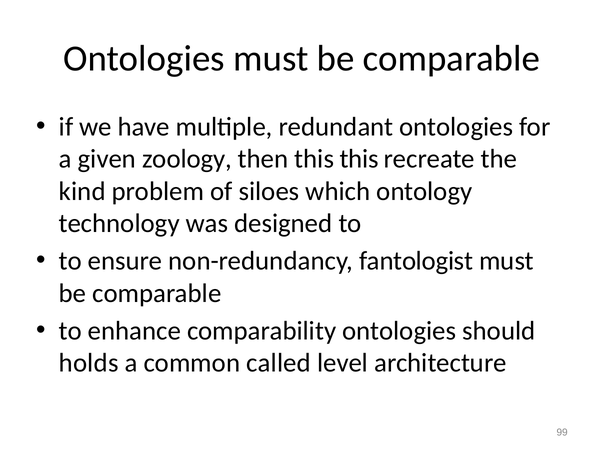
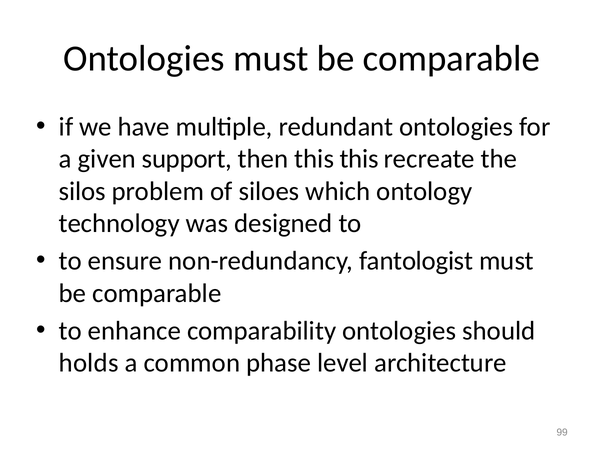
zoology: zoology -> support
kind: kind -> silos
called: called -> phase
